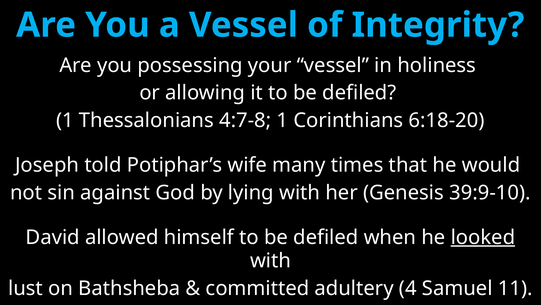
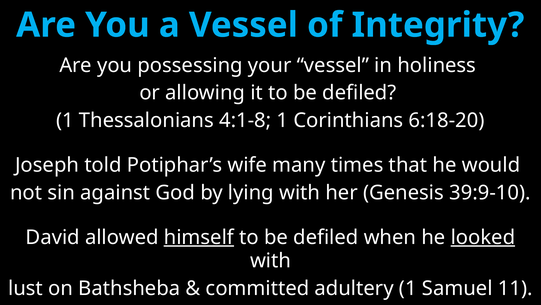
4:7-8: 4:7-8 -> 4:1-8
himself underline: none -> present
adultery 4: 4 -> 1
